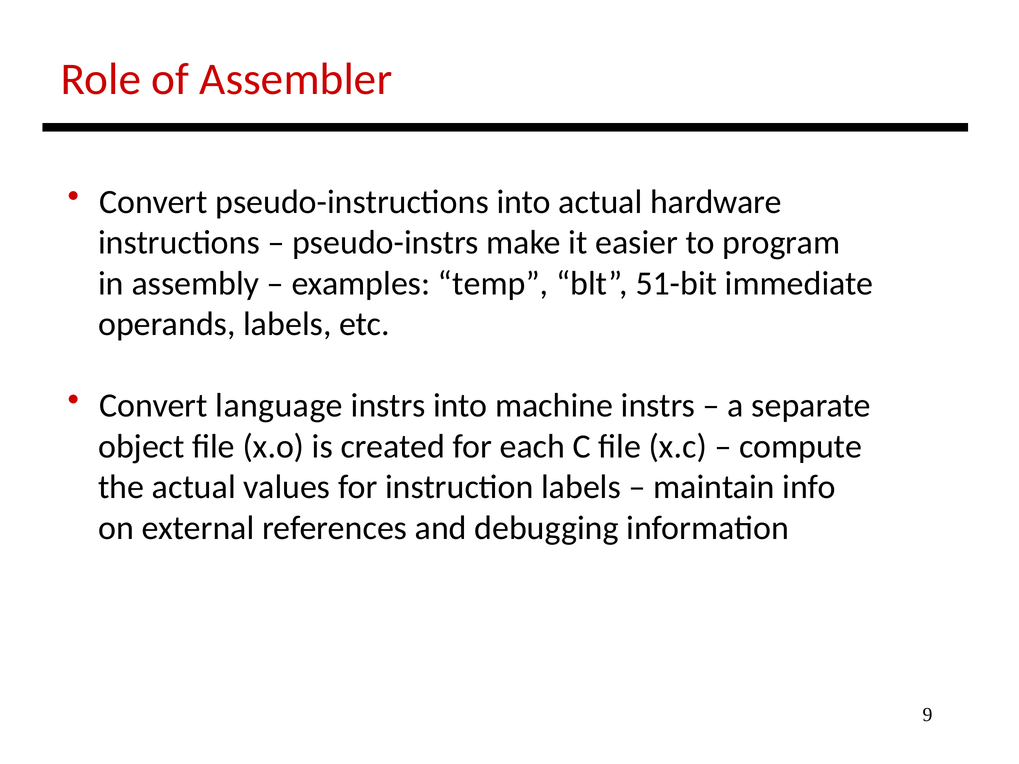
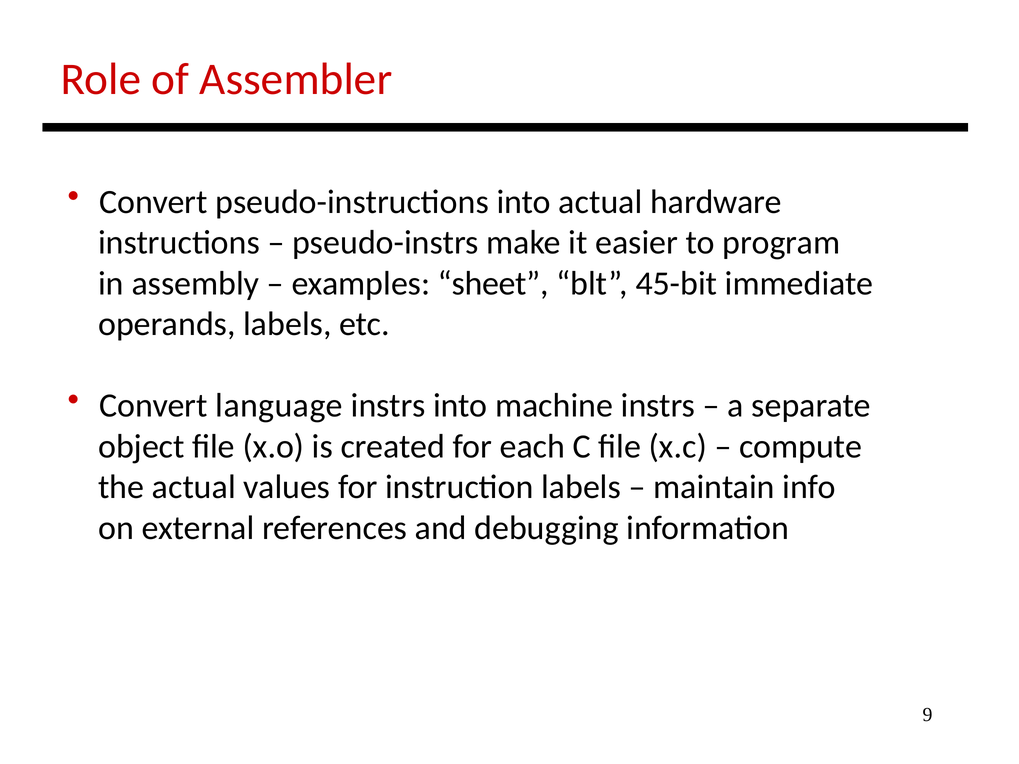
temp: temp -> sheet
51-bit: 51-bit -> 45-bit
